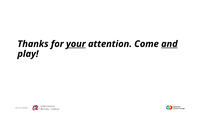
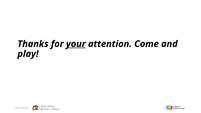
and underline: present -> none
